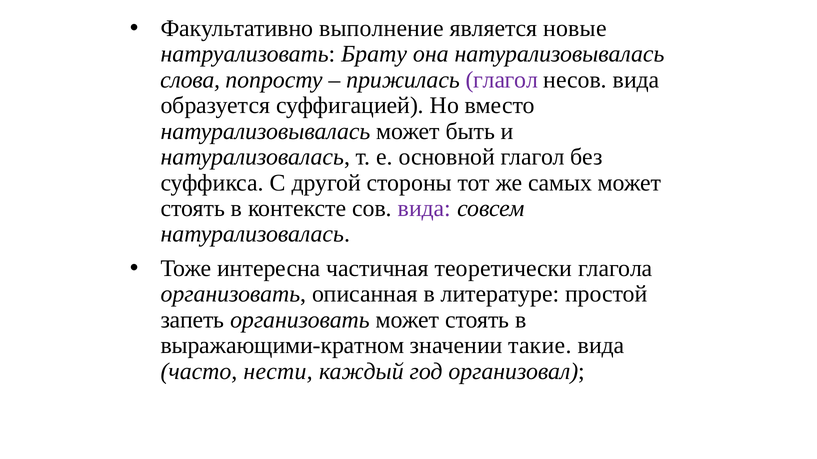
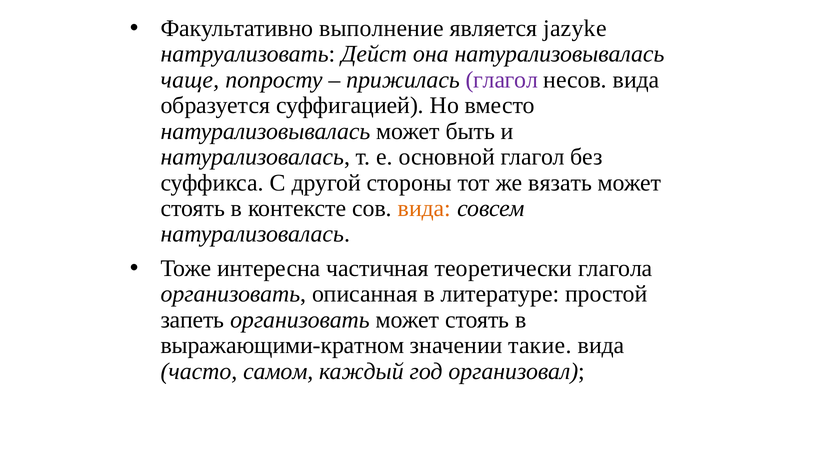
новые: новые -> jazyke
Брату: Брату -> Дейст
слова: слова -> чаще
самых: самых -> вязать
вида at (424, 209) colour: purple -> orange
нести: нести -> самом
